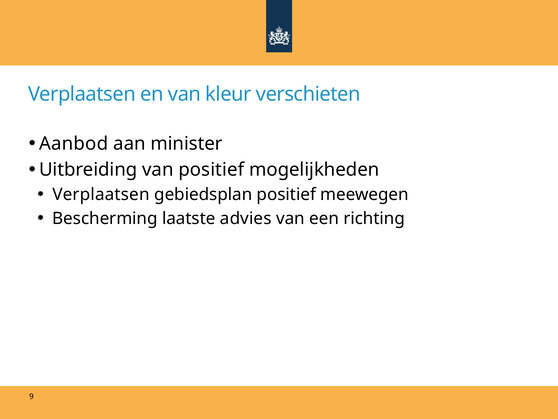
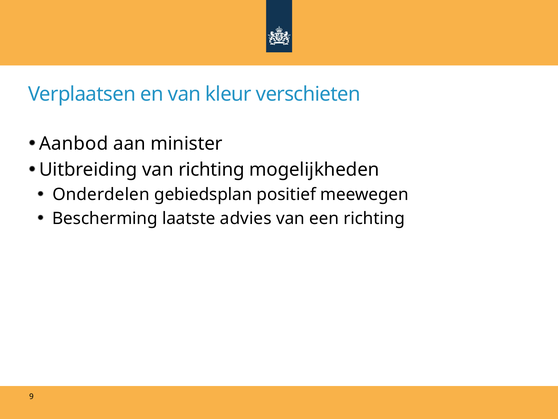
van positief: positief -> richting
Verplaatsen at (101, 194): Verplaatsen -> Onderdelen
